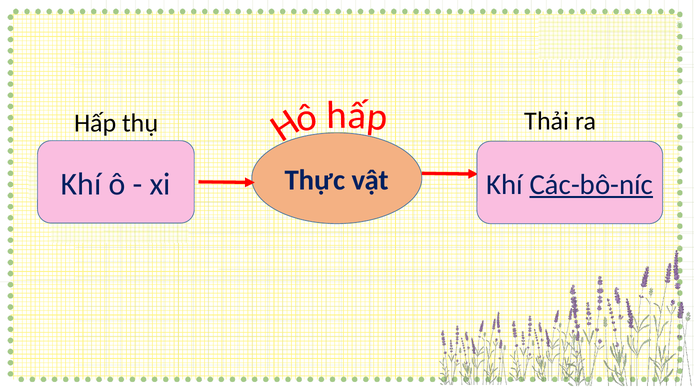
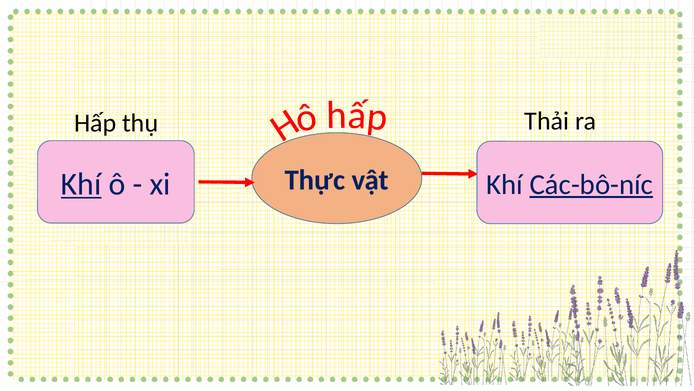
Khí at (81, 184) underline: none -> present
